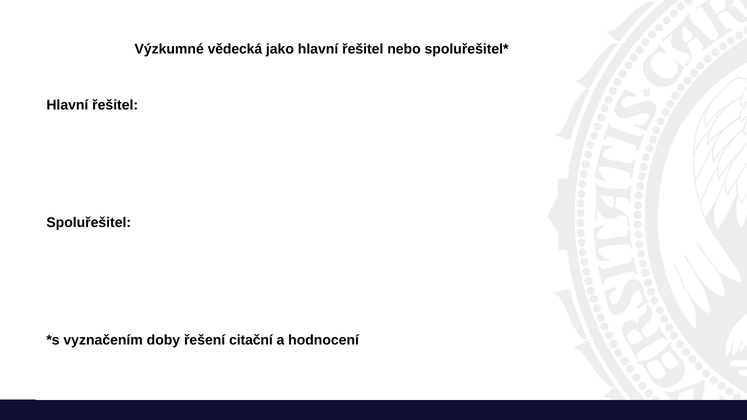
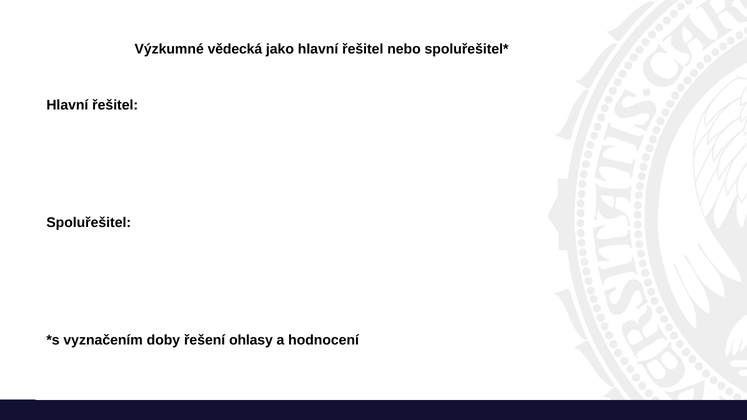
citační: citační -> ohlasy
